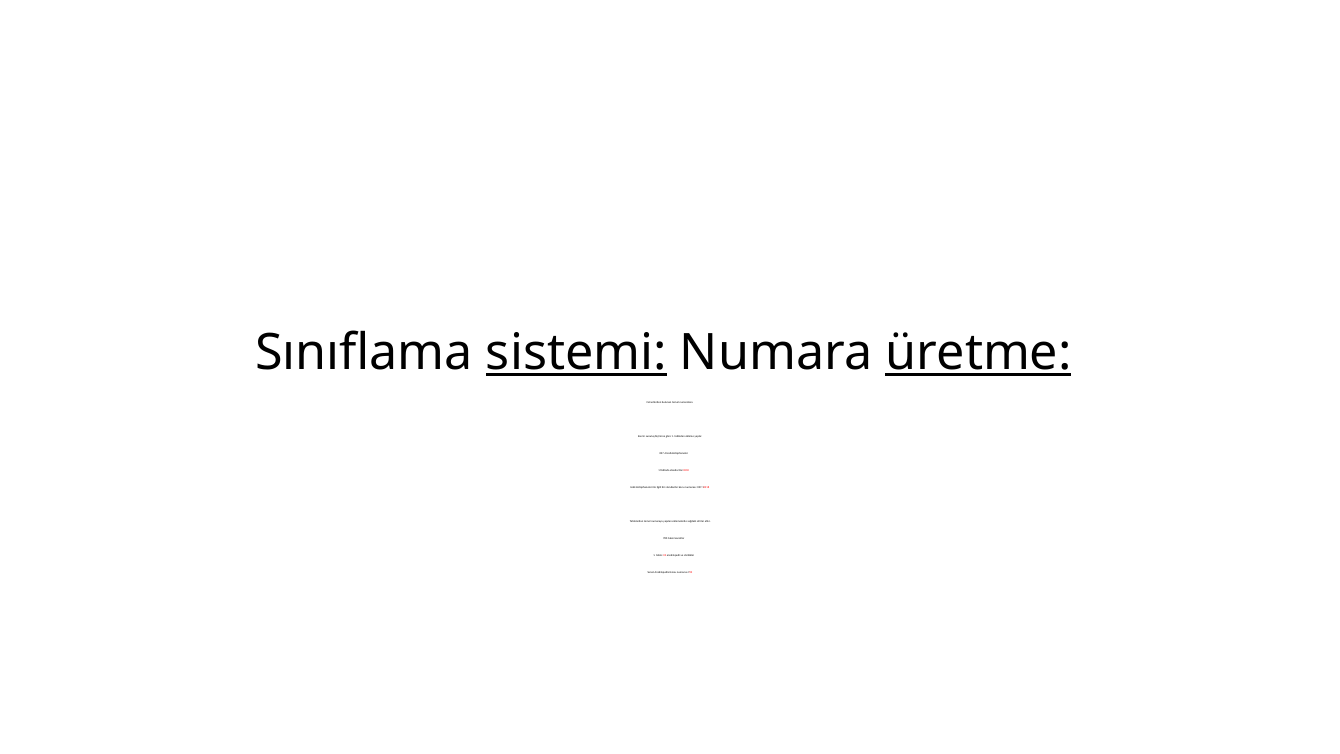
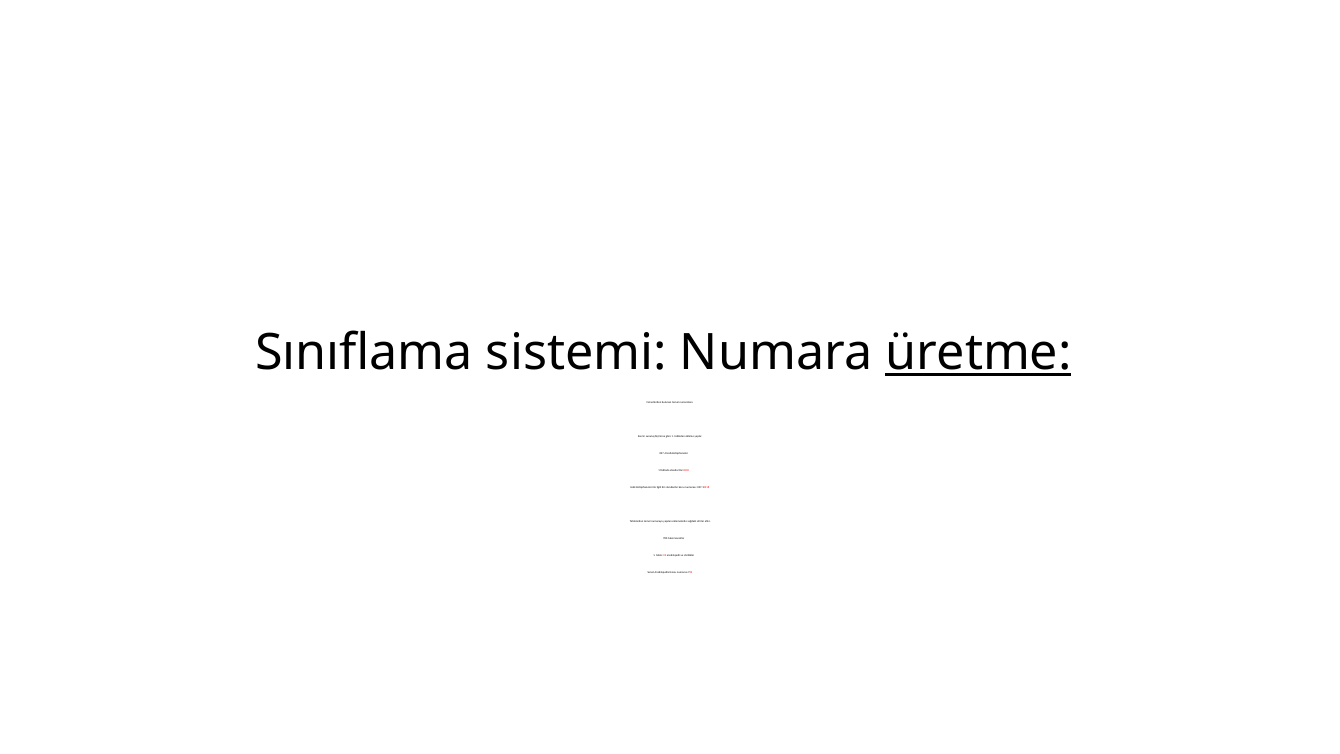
sistemi underline: present -> none
